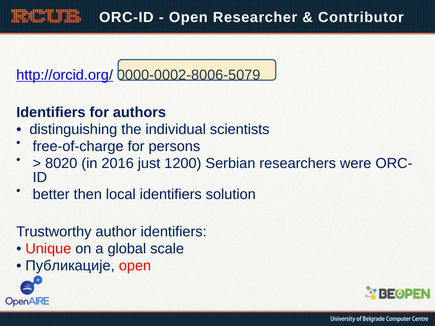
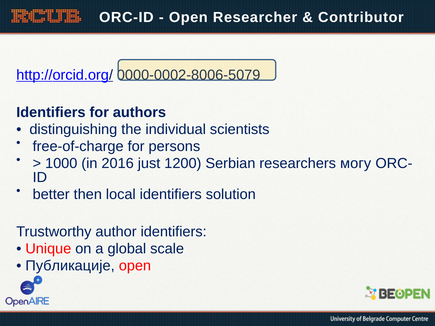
8020: 8020 -> 1000
were: were -> могу
